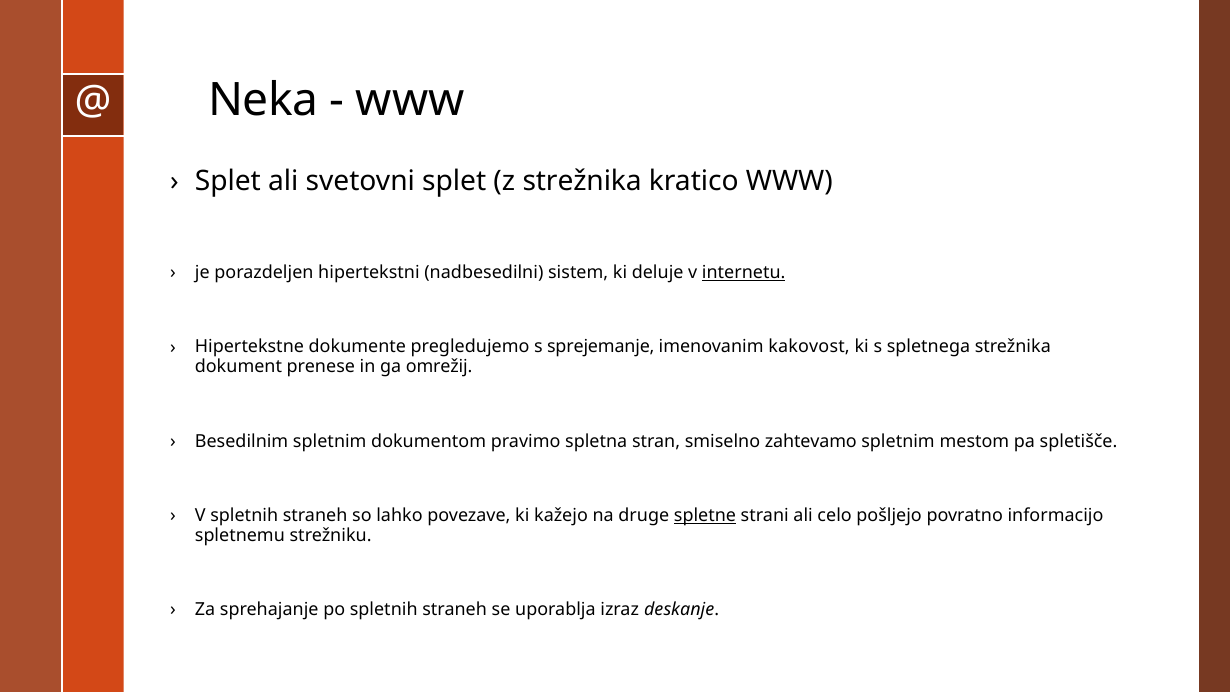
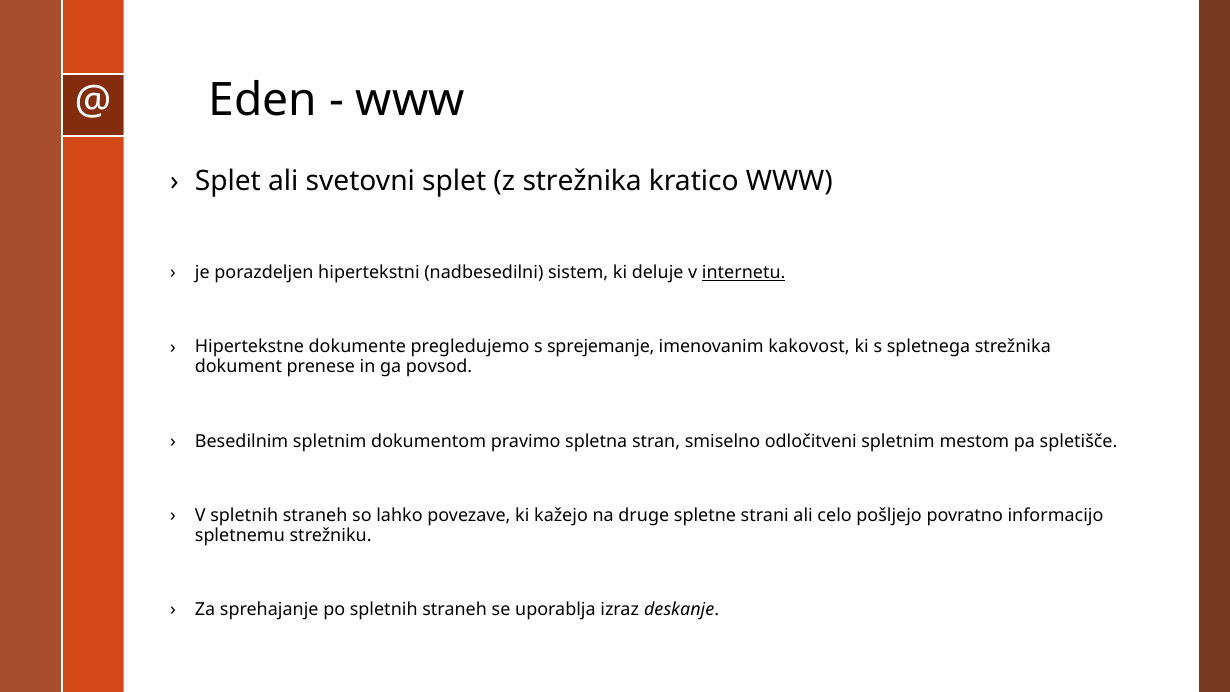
Neka: Neka -> Eden
omrežij: omrežij -> povsod
zahtevamo: zahtevamo -> odločitveni
spletne underline: present -> none
